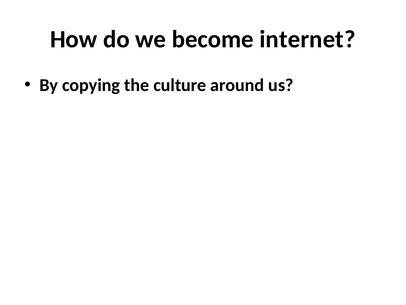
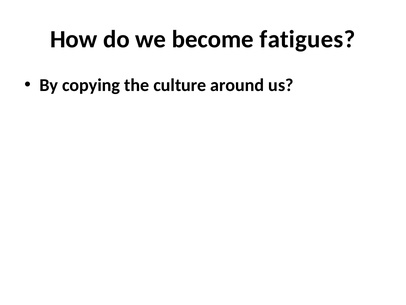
internet: internet -> fatigues
